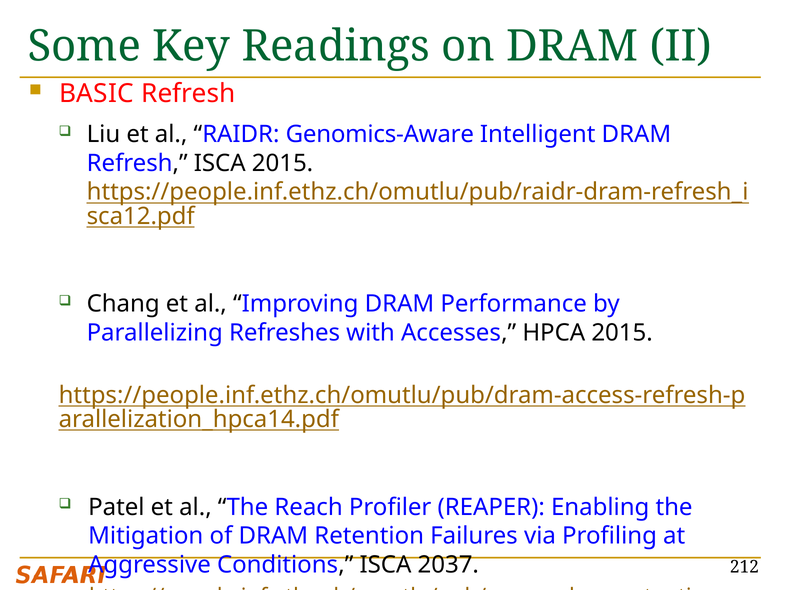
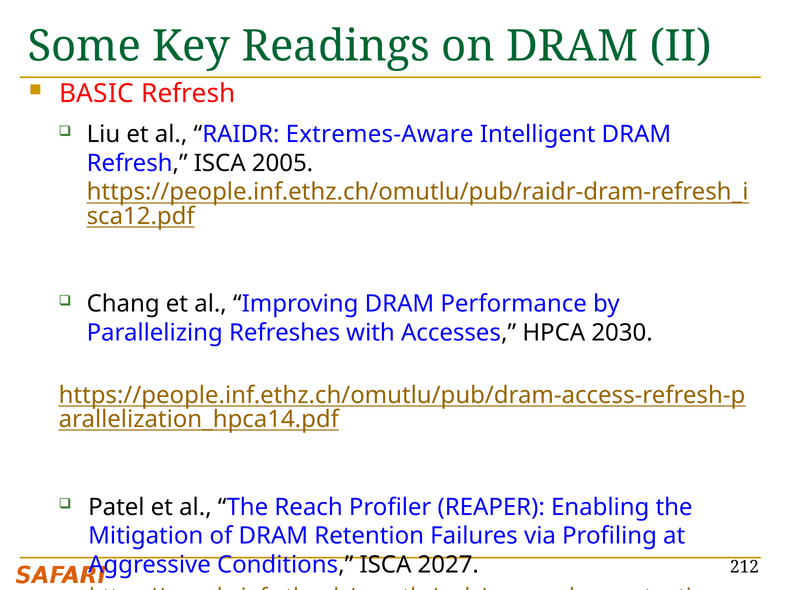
Genomics-Aware: Genomics-Aware -> Extremes-Aware
ISCA 2015: 2015 -> 2005
HPCA 2015: 2015 -> 2030
2037: 2037 -> 2027
